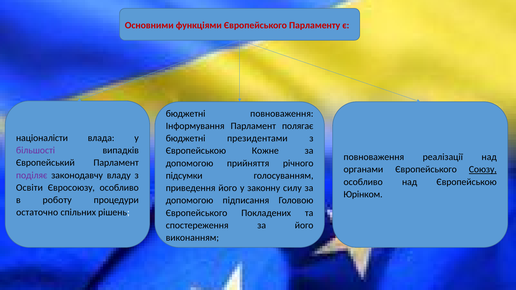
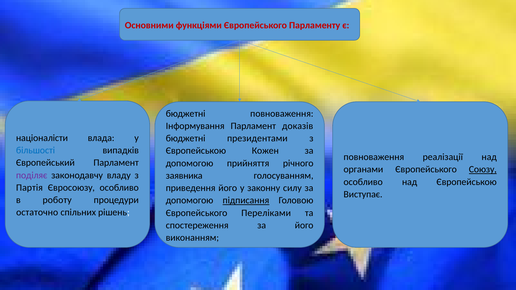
полягає: полягає -> доказів
більшості colour: purple -> blue
Кожне: Кожне -> Кожен
підсумки: підсумки -> заявника
Освіти: Освіти -> Партія
Юрінком: Юрінком -> Виступає
підписання underline: none -> present
Покладених: Покладених -> Переліками
